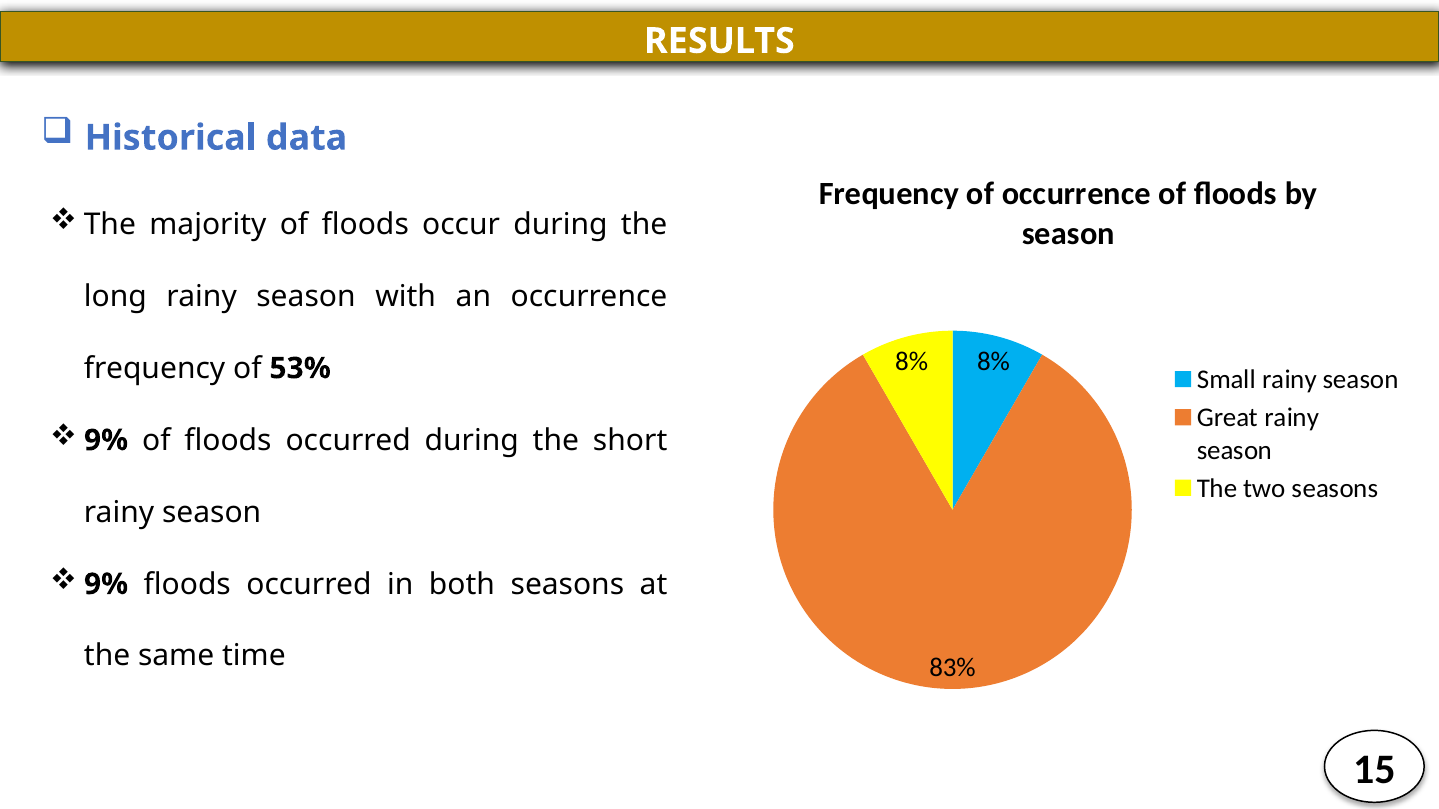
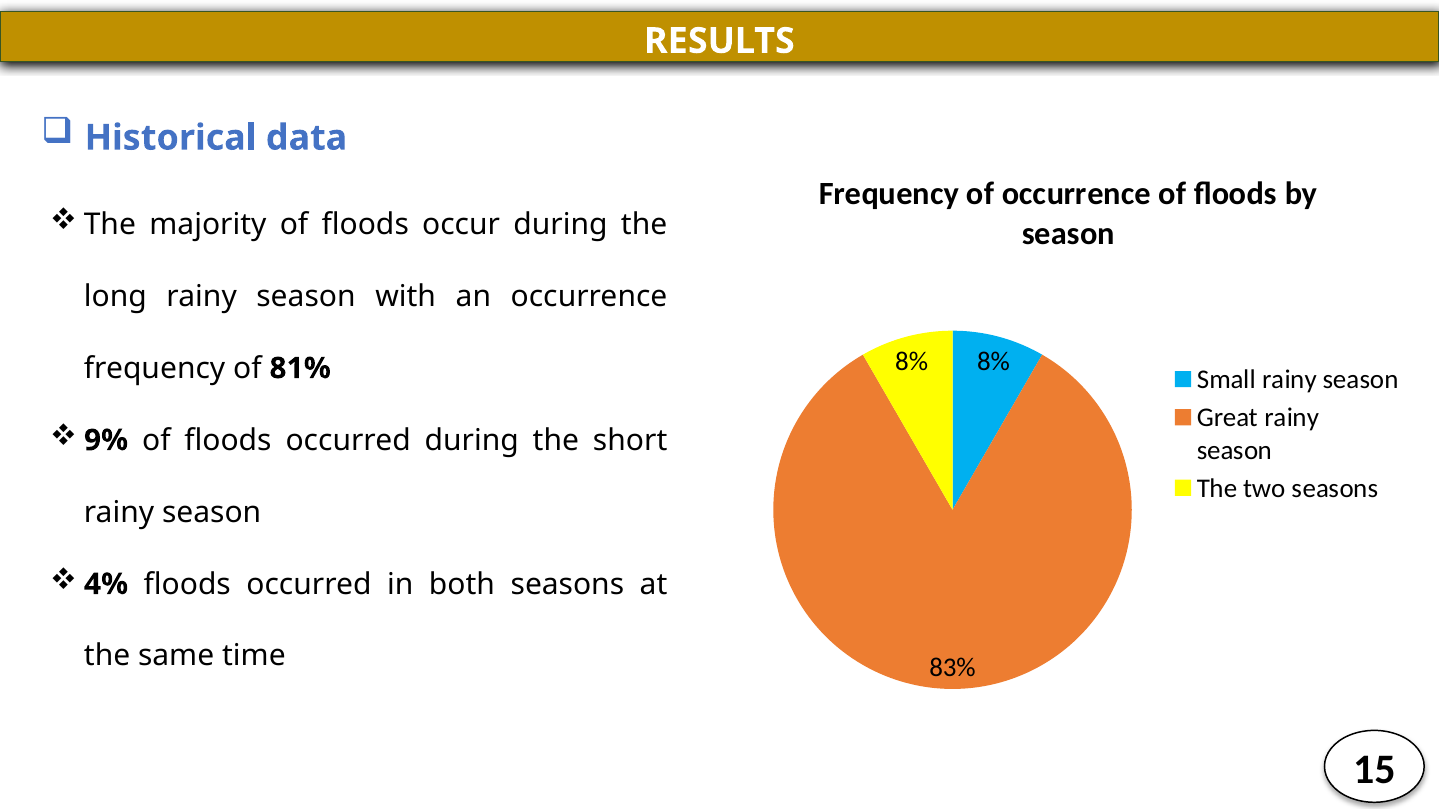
53%: 53% -> 81%
9% at (106, 584): 9% -> 4%
